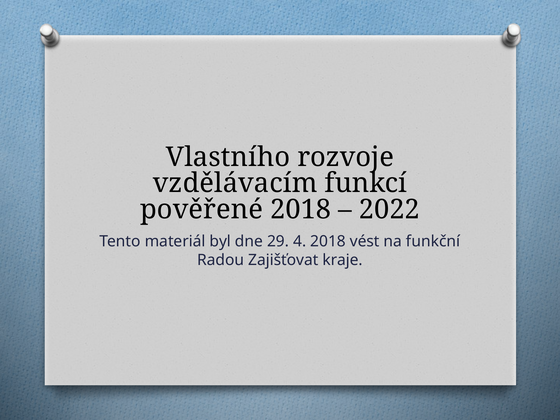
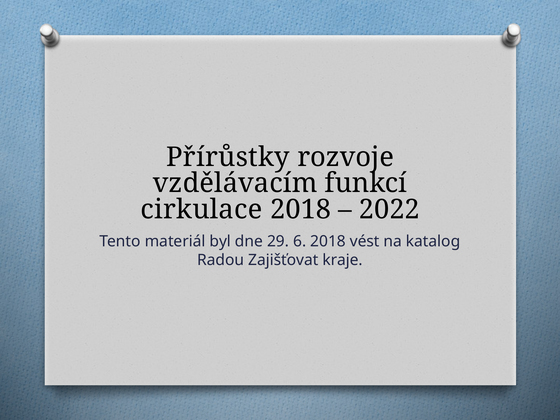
Vlastního: Vlastního -> Přírůstky
pověřené: pověřené -> cirkulace
4: 4 -> 6
funkční: funkční -> katalog
